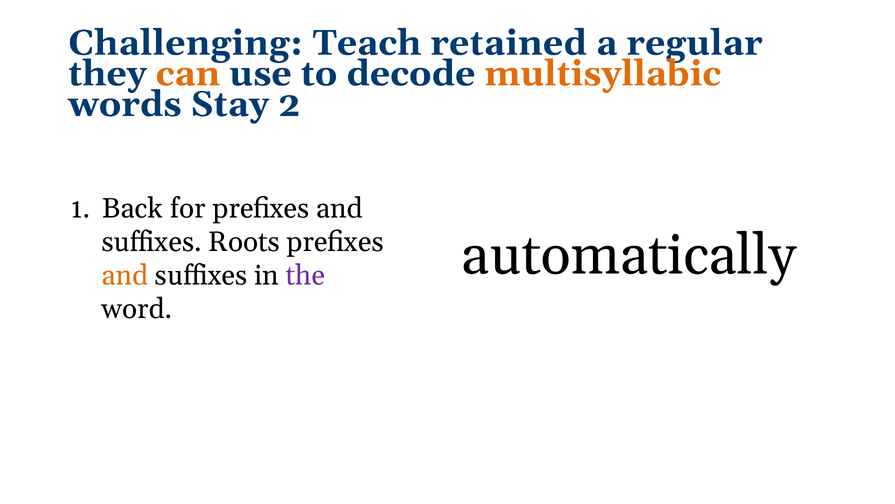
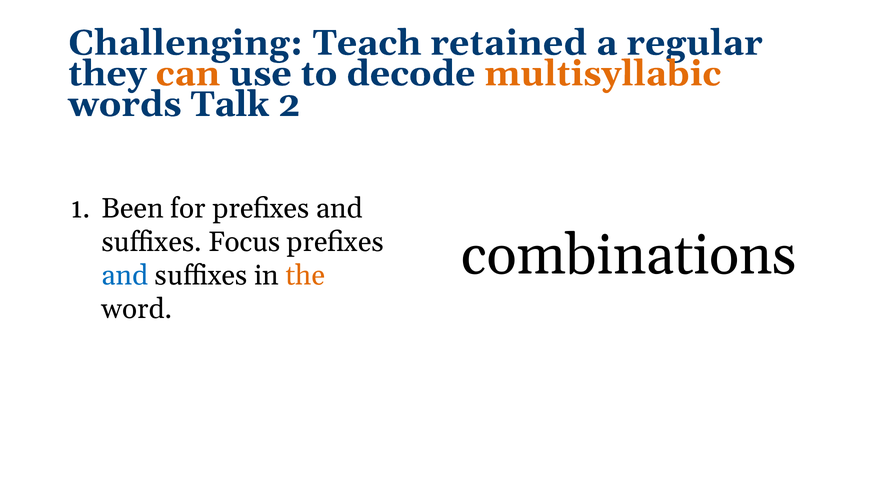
Stay: Stay -> Talk
Back: Back -> Been
Roots: Roots -> Focus
automatically: automatically -> combinations
and at (125, 275) colour: orange -> blue
the colour: purple -> orange
